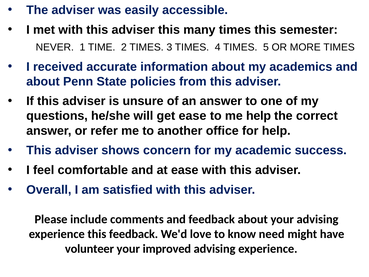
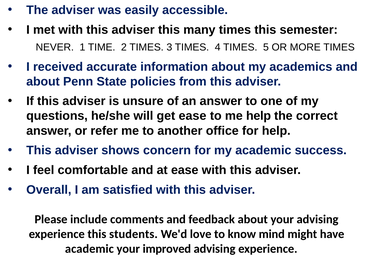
this feedback: feedback -> students
need: need -> mind
volunteer at (89, 249): volunteer -> academic
